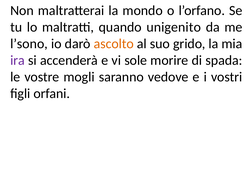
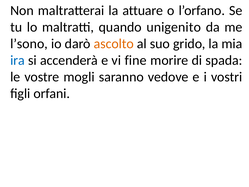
mondo: mondo -> attuare
ira colour: purple -> blue
sole: sole -> fine
